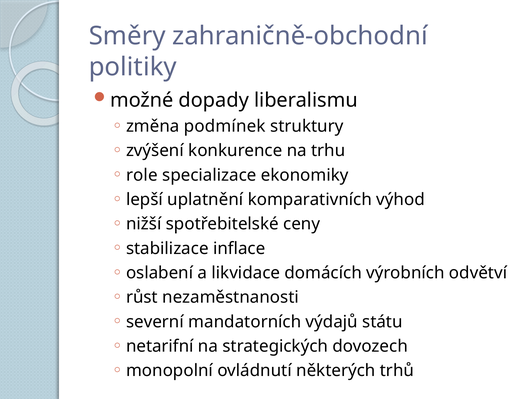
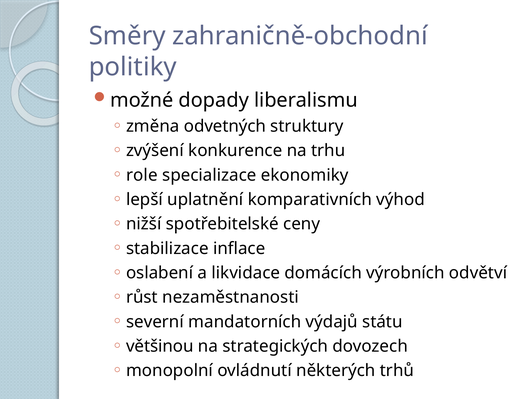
podmínek: podmínek -> odvetných
netarifní: netarifní -> většinou
